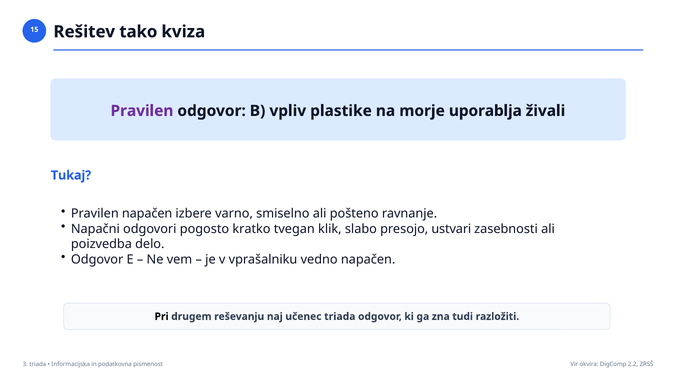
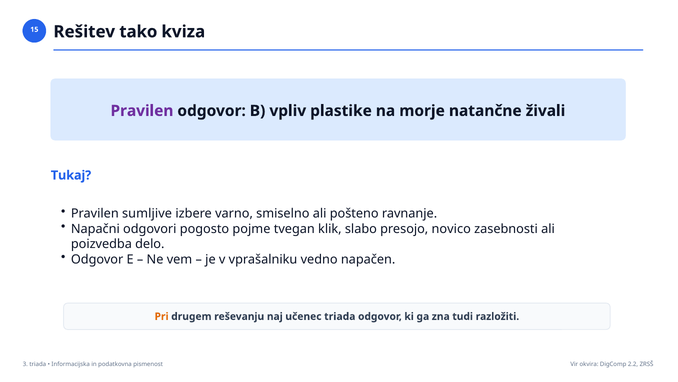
uporablja: uporablja -> natančne
Pravilen napačen: napačen -> sumljive
kratko: kratko -> pojme
ustvari: ustvari -> novico
Pri colour: black -> orange
